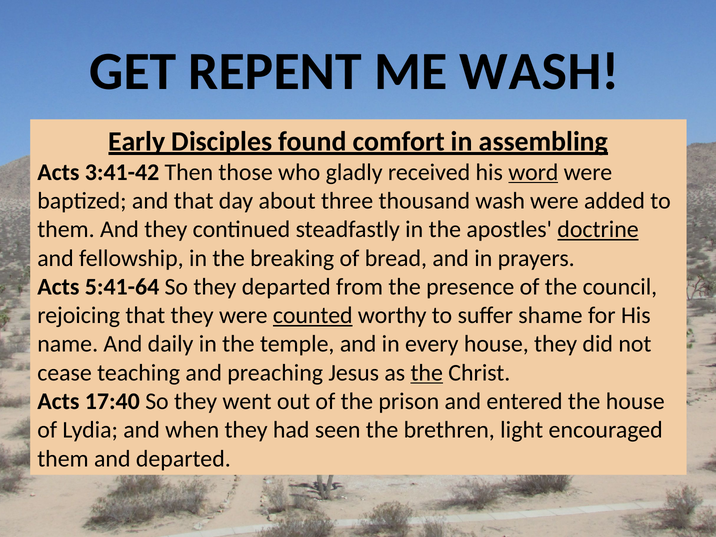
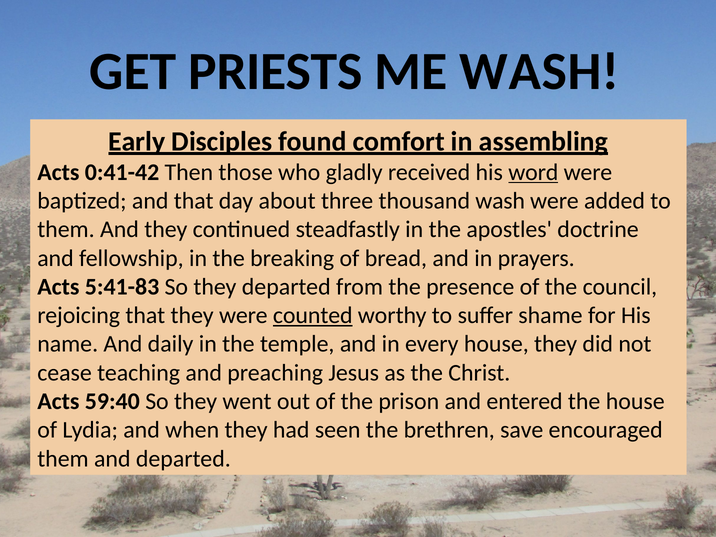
REPENT: REPENT -> PRIESTS
3:41-42: 3:41-42 -> 0:41-42
doctrine underline: present -> none
5:41-64: 5:41-64 -> 5:41-83
the at (427, 373) underline: present -> none
17:40: 17:40 -> 59:40
light: light -> save
